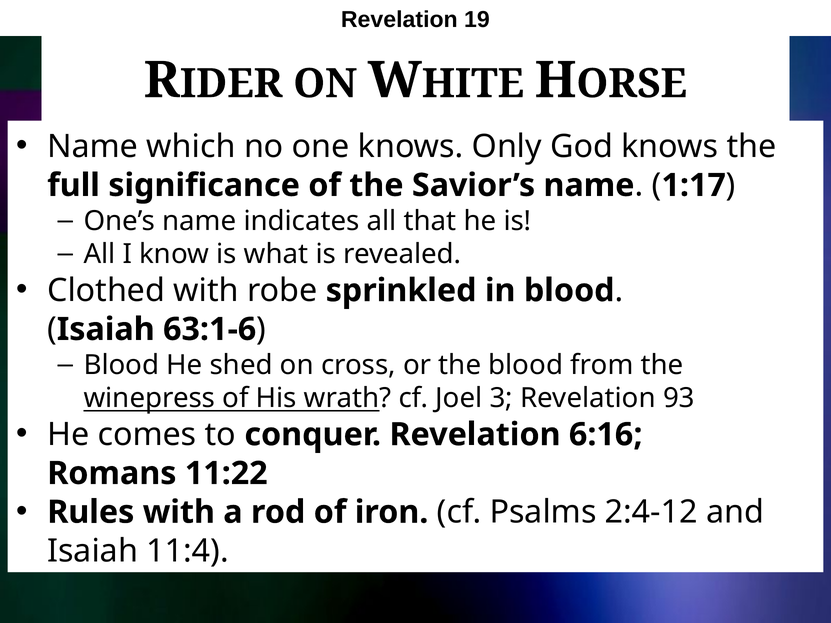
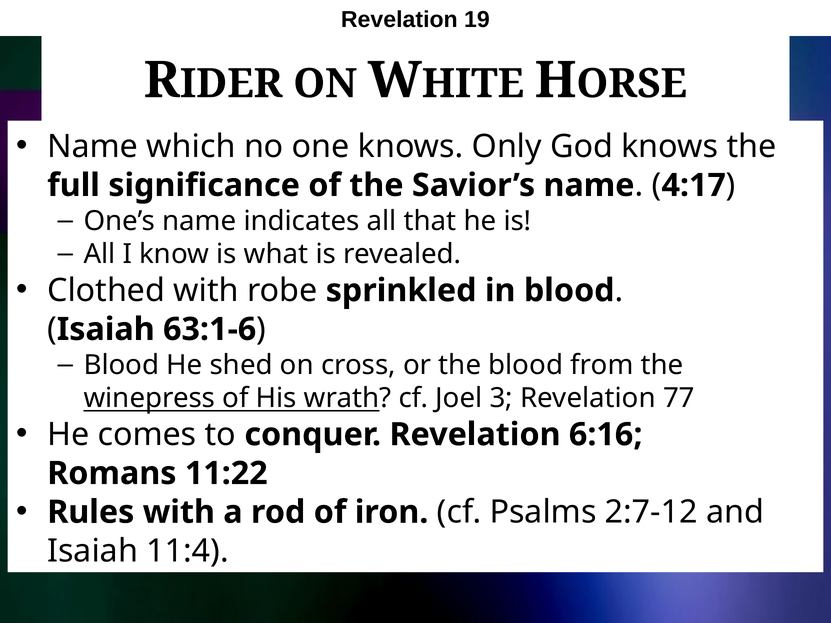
1:17: 1:17 -> 4:17
93: 93 -> 77
2:4-12: 2:4-12 -> 2:7-12
